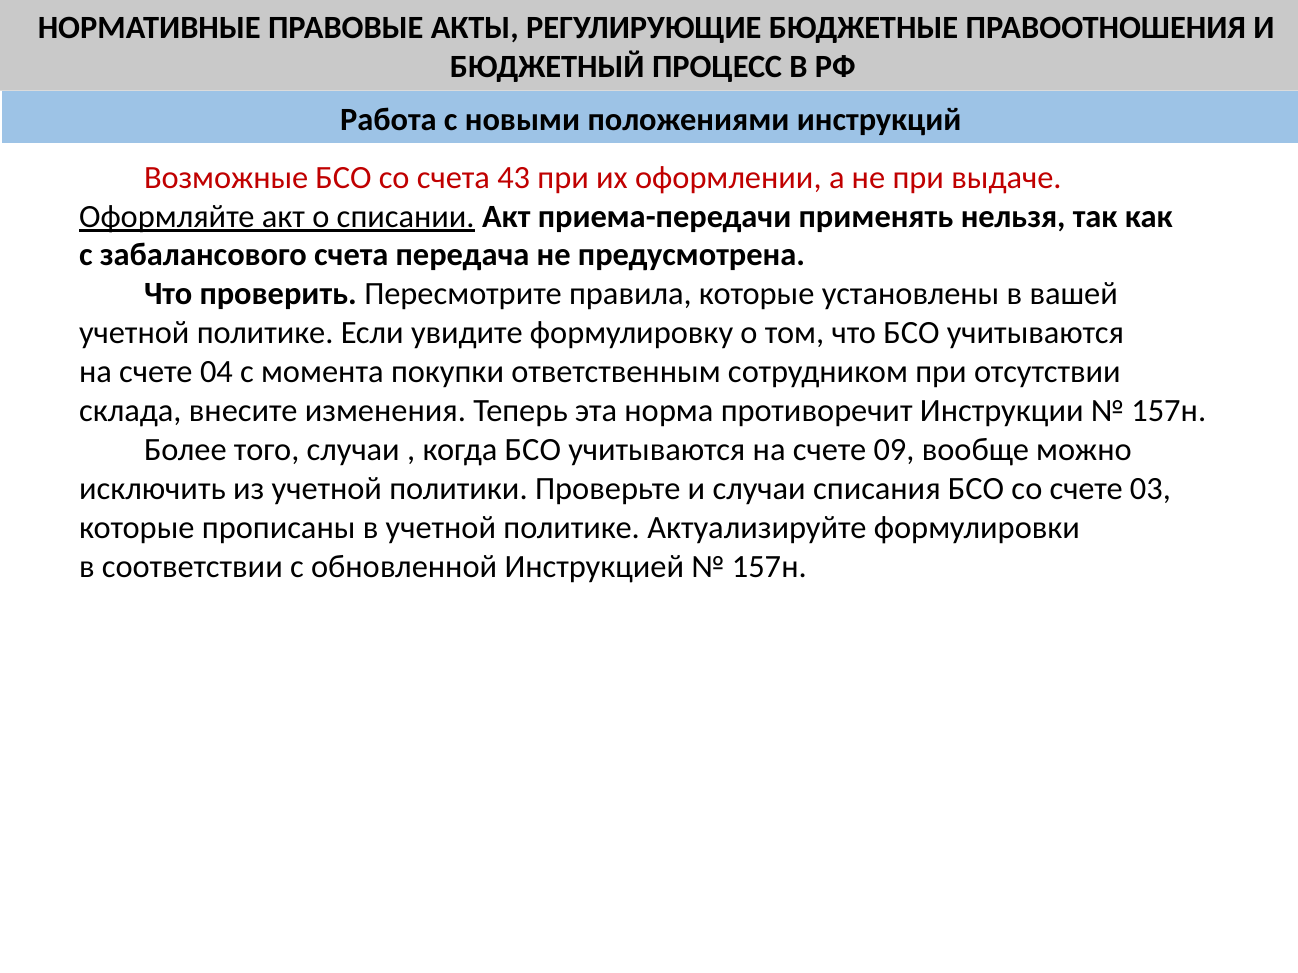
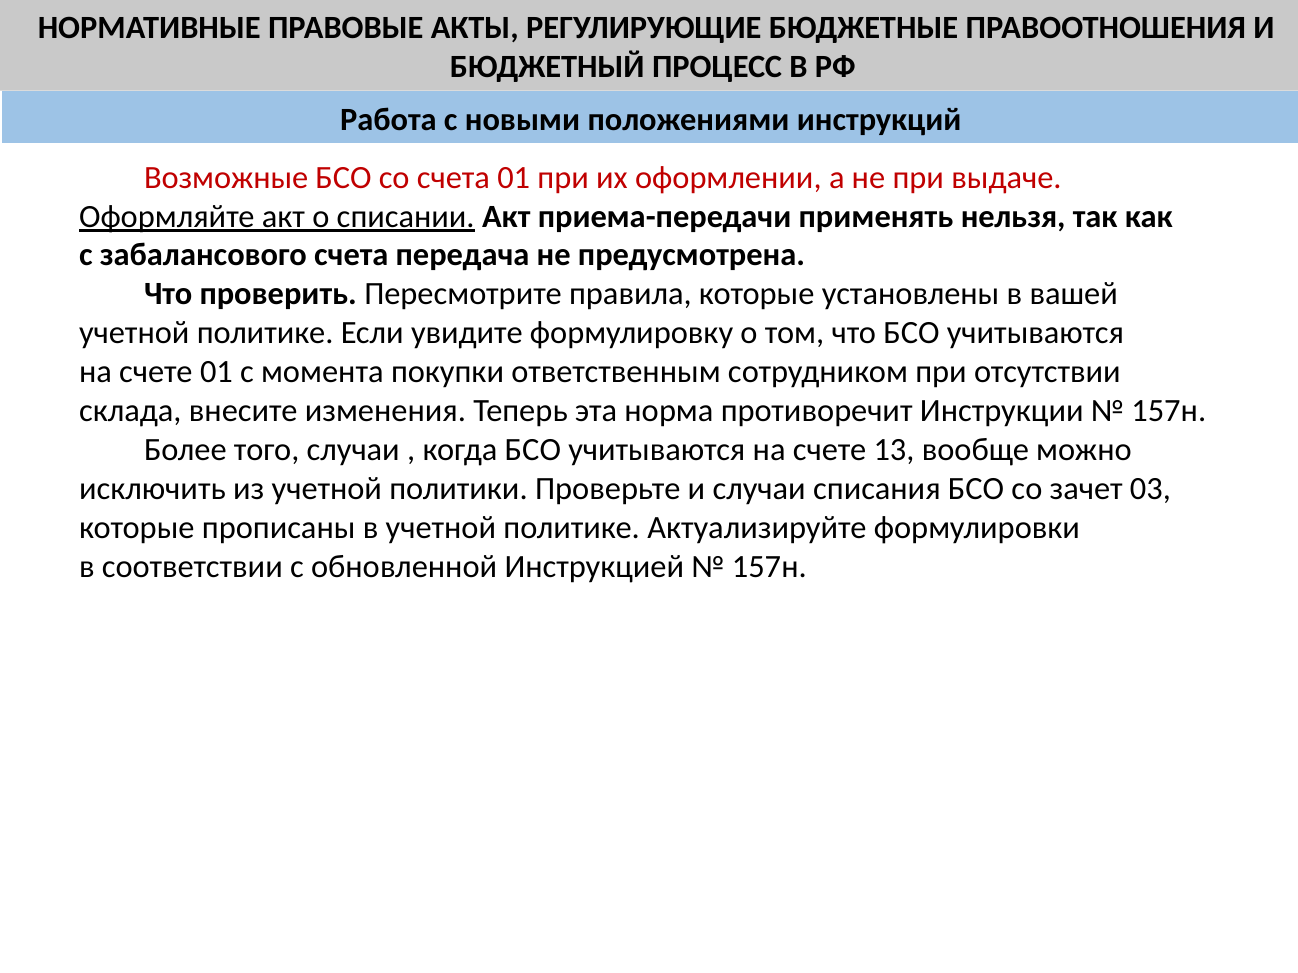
счета 43: 43 -> 01
счете 04: 04 -> 01
09: 09 -> 13
со счете: счете -> зачет
